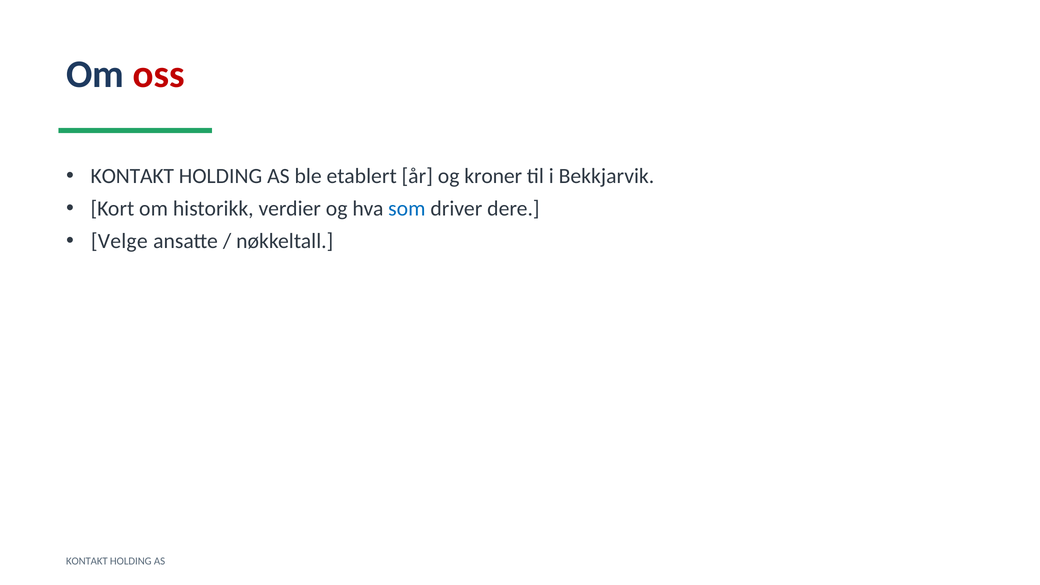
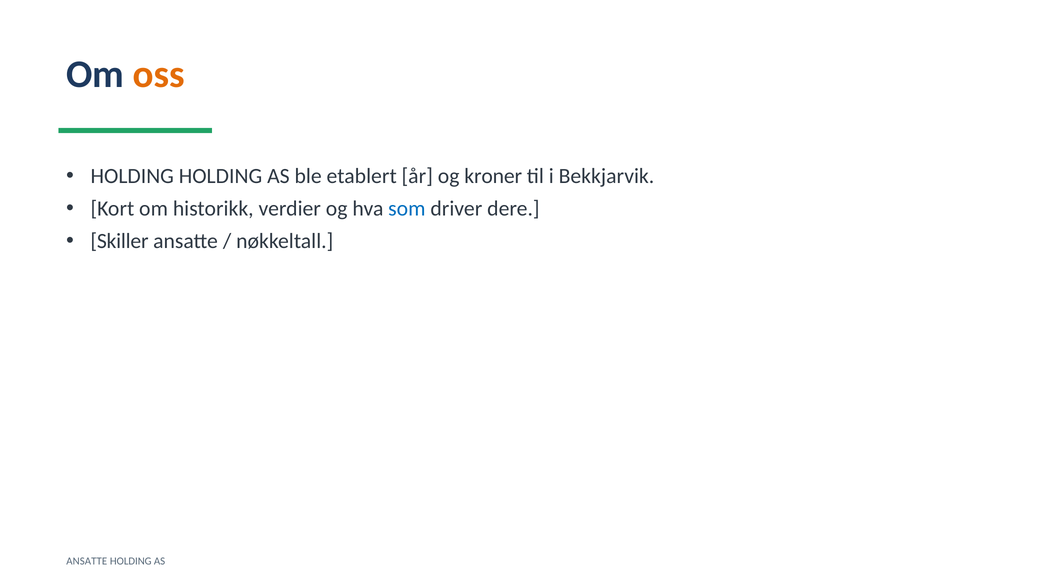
oss colour: red -> orange
KONTAKT at (132, 176): KONTAKT -> HOLDING
Velge: Velge -> Skiller
KONTAKT at (87, 561): KONTAKT -> ANSATTE
